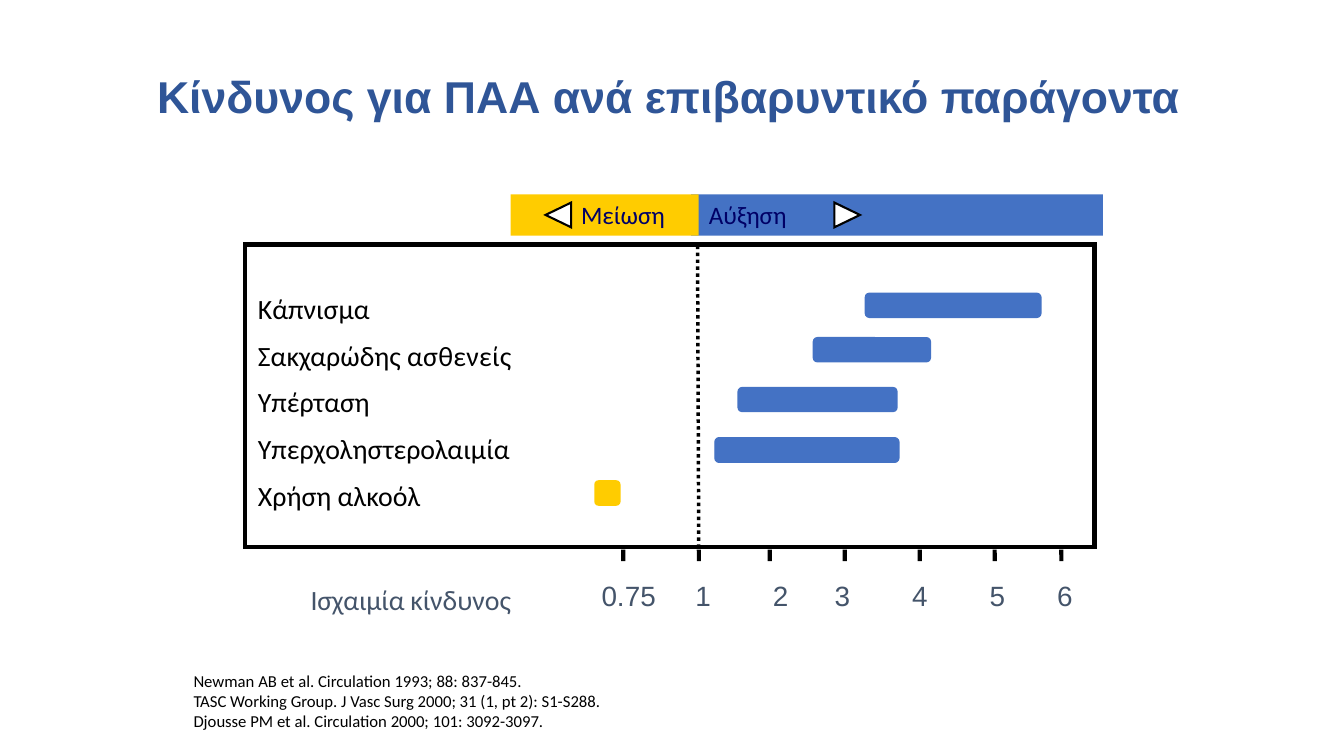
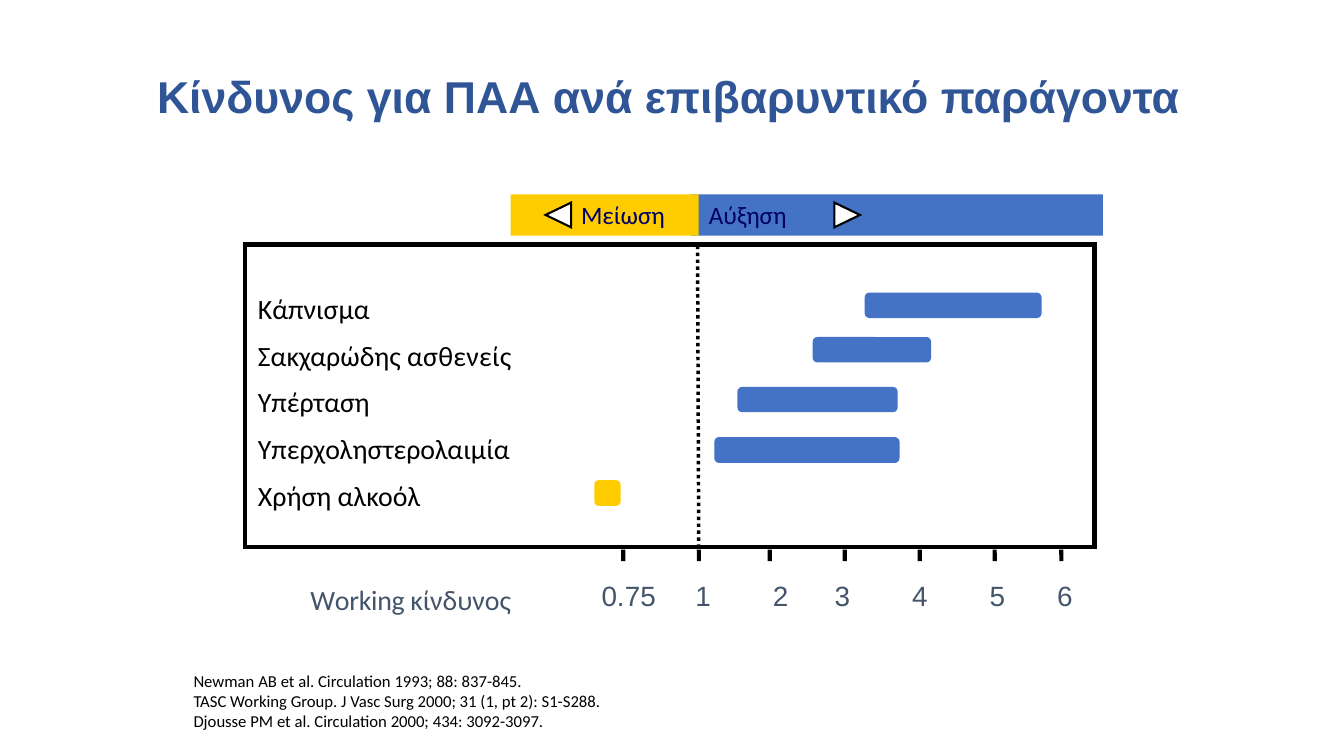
Ισχαιμία at (358, 601): Ισχαιμία -> Working
101: 101 -> 434
